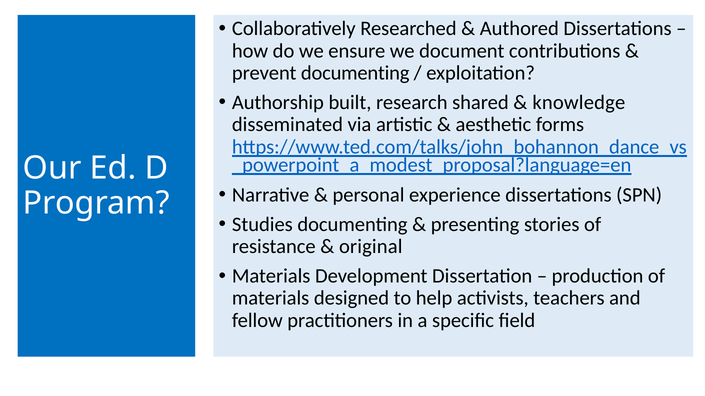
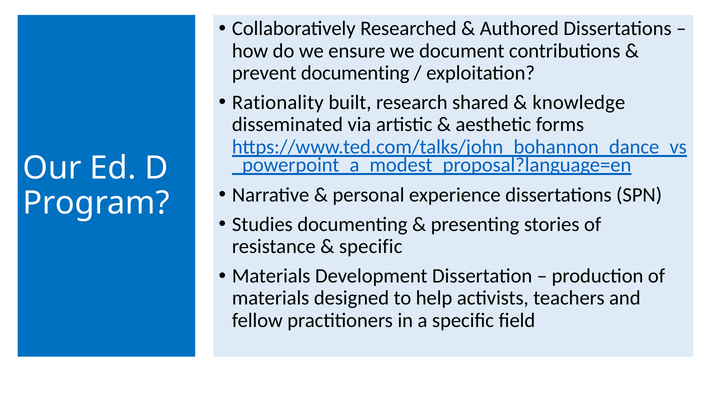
Authorship: Authorship -> Rationality
original at (371, 247): original -> specific
